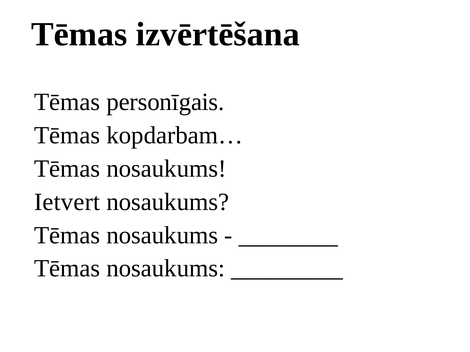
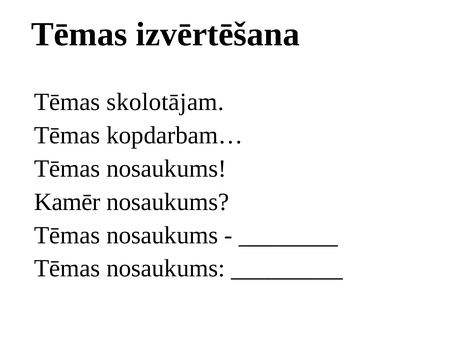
personīgais: personīgais -> skolotājam
Ietvert: Ietvert -> Kamēr
